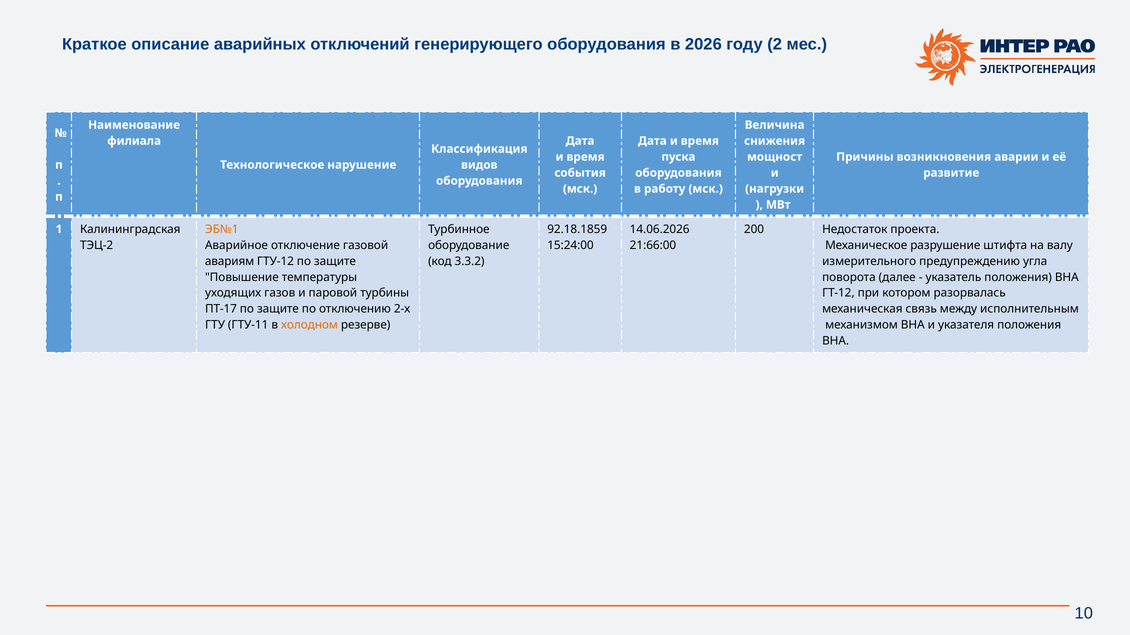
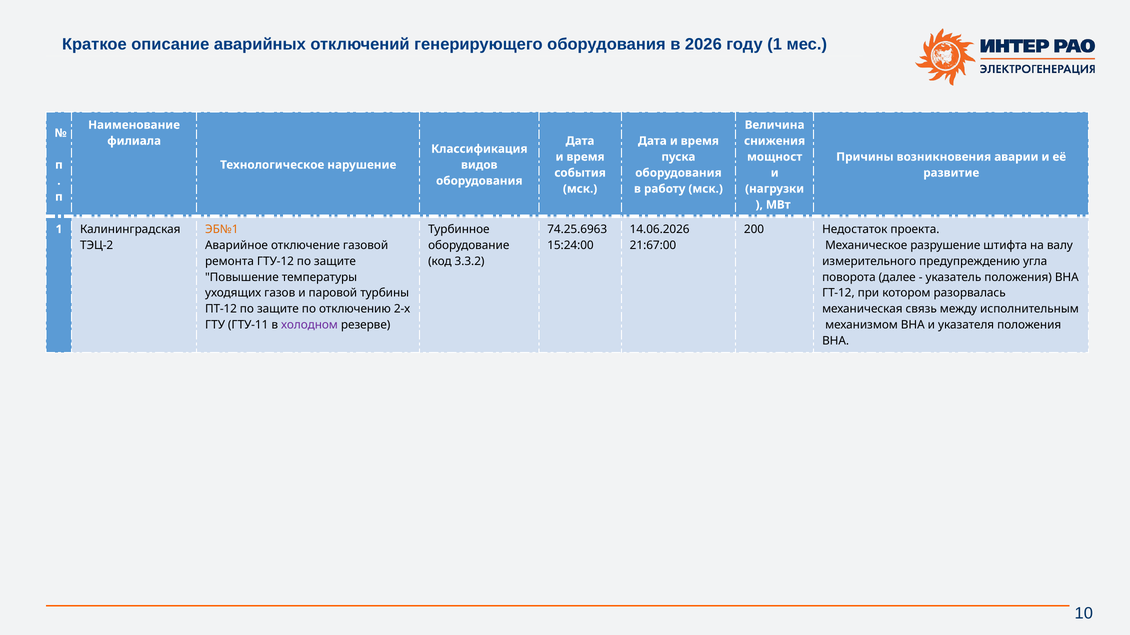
году 2: 2 -> 1
92.18.1859: 92.18.1859 -> 74.25.6963
21:66:00: 21:66:00 -> 21:67:00
авариям: авариям -> ремонта
ПТ-17: ПТ-17 -> ПТ-12
холодном colour: orange -> purple
